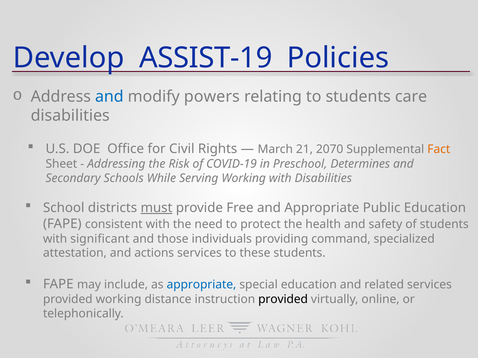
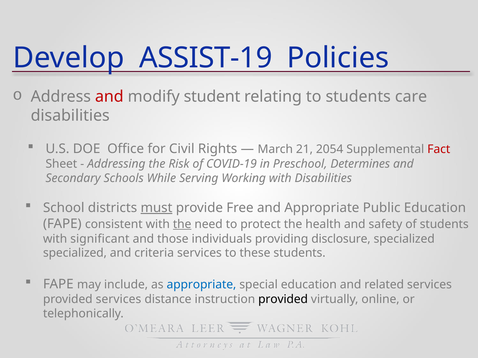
and at (109, 97) colour: blue -> red
powers: powers -> student
2070: 2070 -> 2054
Fact colour: orange -> red
the at (182, 224) underline: none -> present
command: command -> disclosure
attestation at (75, 253): attestation -> specialized
actions: actions -> criteria
provided working: working -> services
